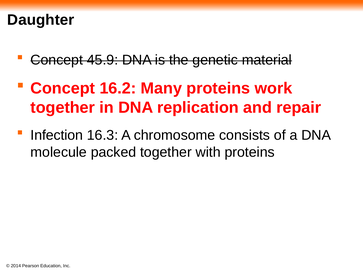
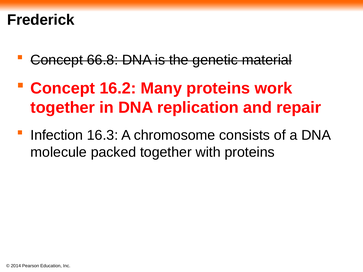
Daughter: Daughter -> Frederick
45.9: 45.9 -> 66.8
